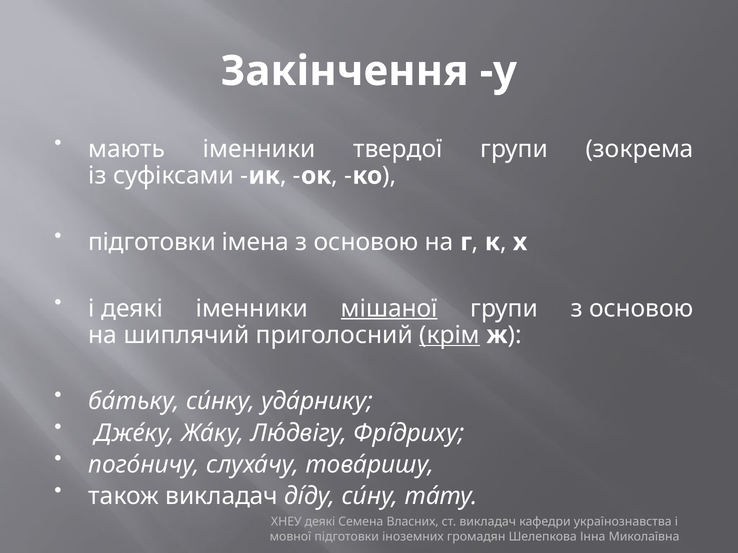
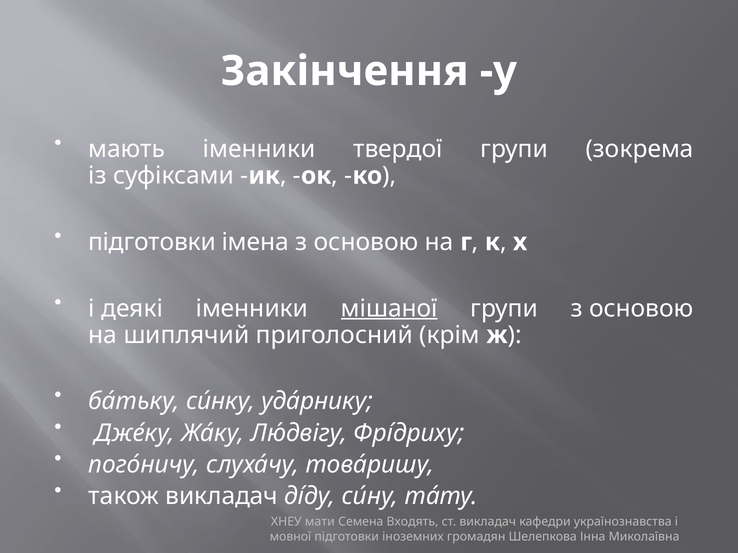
крім underline: present -> none
ХНЕУ деякі: деякі -> мати
Власних: Власних -> Входять
